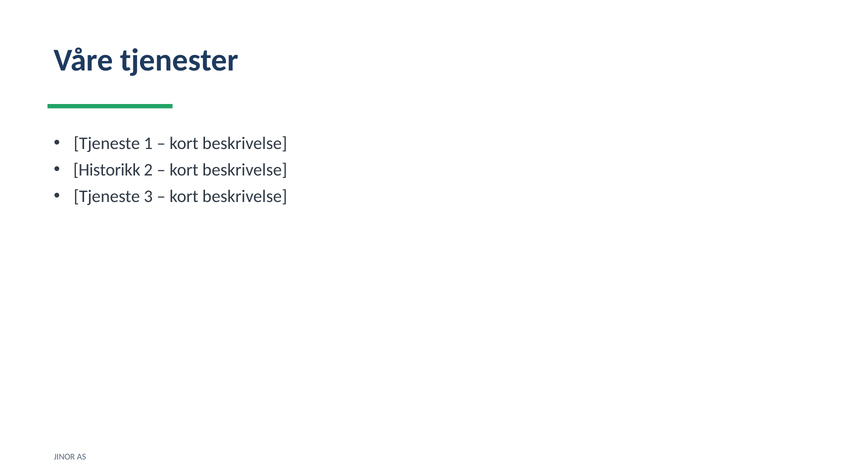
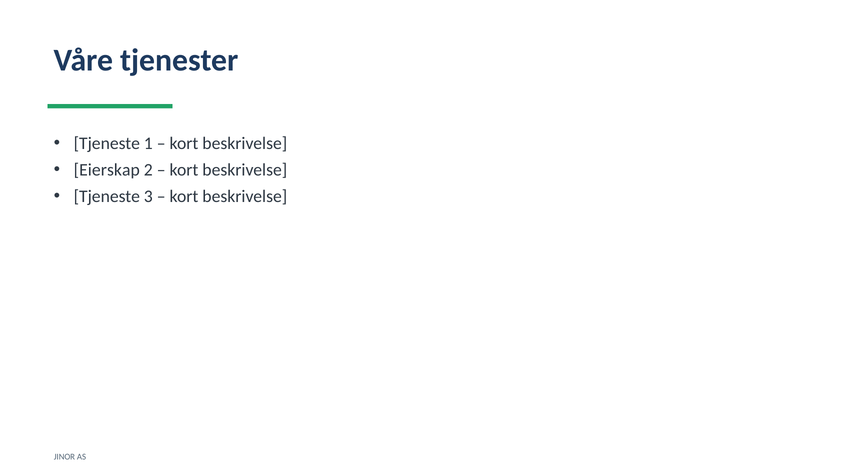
Historikk: Historikk -> Eierskap
